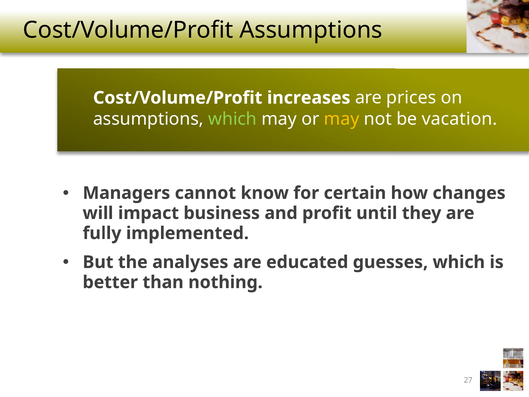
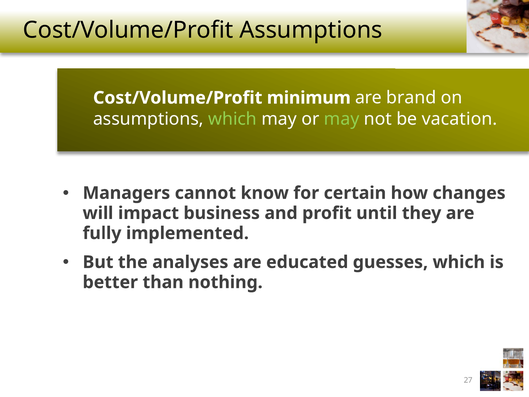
increases: increases -> minimum
prices: prices -> brand
may at (342, 119) colour: yellow -> light green
